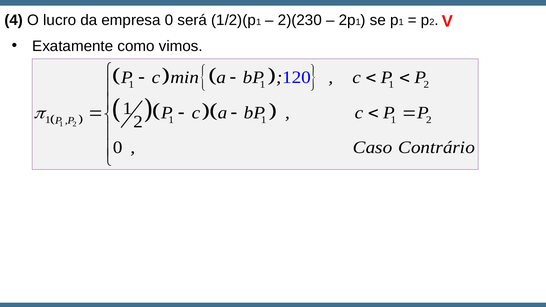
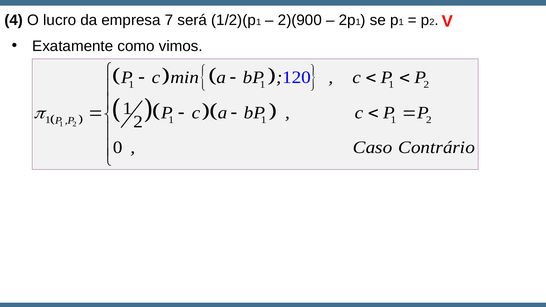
empresa 0: 0 -> 7
2)(230: 2)(230 -> 2)(900
